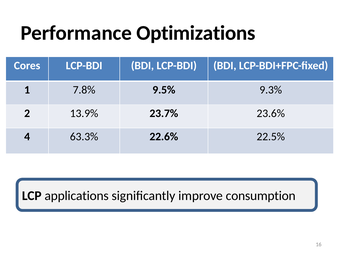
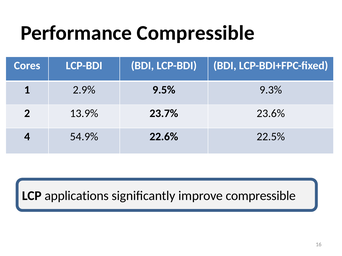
Performance Optimizations: Optimizations -> Compressible
7.8%: 7.8% -> 2.9%
63.3%: 63.3% -> 54.9%
improve consumption: consumption -> compressible
